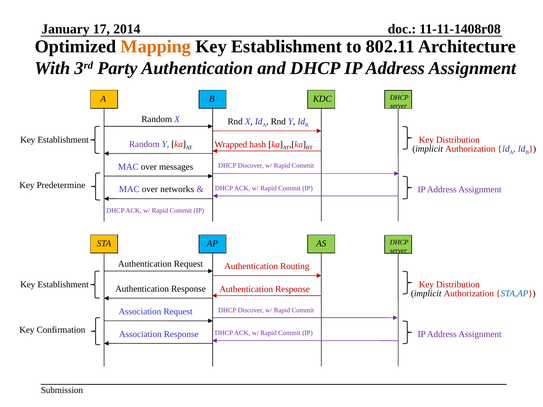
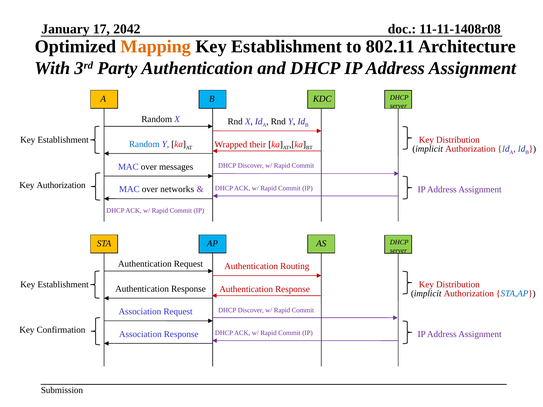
2014: 2014 -> 2042
Random at (144, 144) colour: purple -> blue
hash: hash -> their
Key Predetermine: Predetermine -> Authorization
